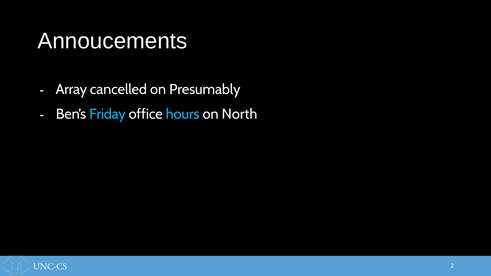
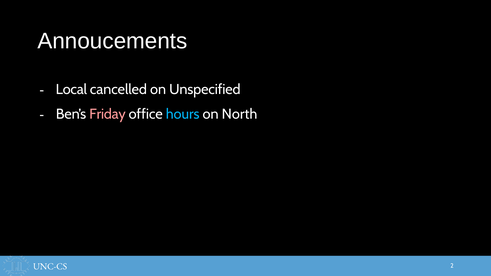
Array: Array -> Local
Presumably: Presumably -> Unspecified
Friday colour: light blue -> pink
